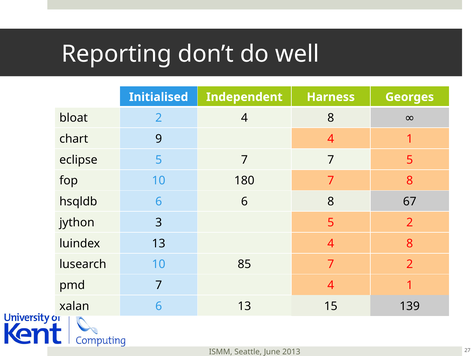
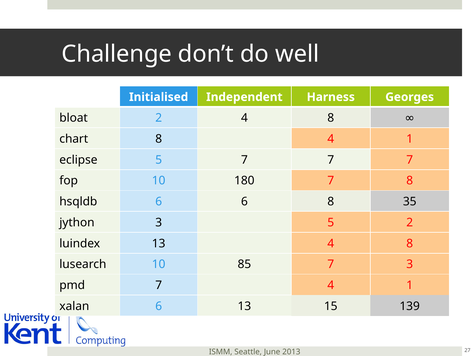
Reporting: Reporting -> Challenge
chart 9: 9 -> 8
7 7 5: 5 -> 7
67: 67 -> 35
7 2: 2 -> 3
